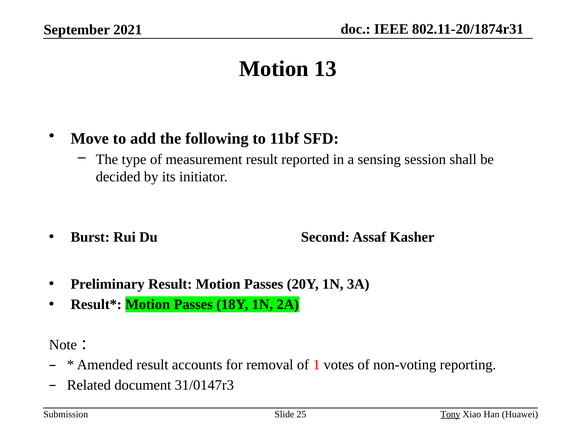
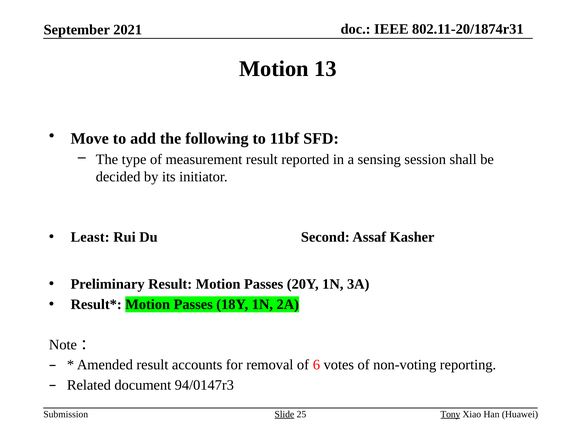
Burst: Burst -> Least
1: 1 -> 6
31/0147r3: 31/0147r3 -> 94/0147r3
Slide underline: none -> present
